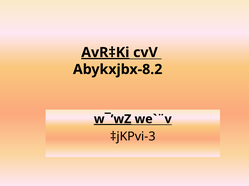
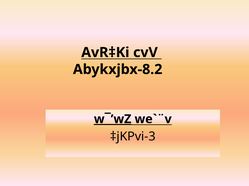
AvR‡Ki underline: present -> none
